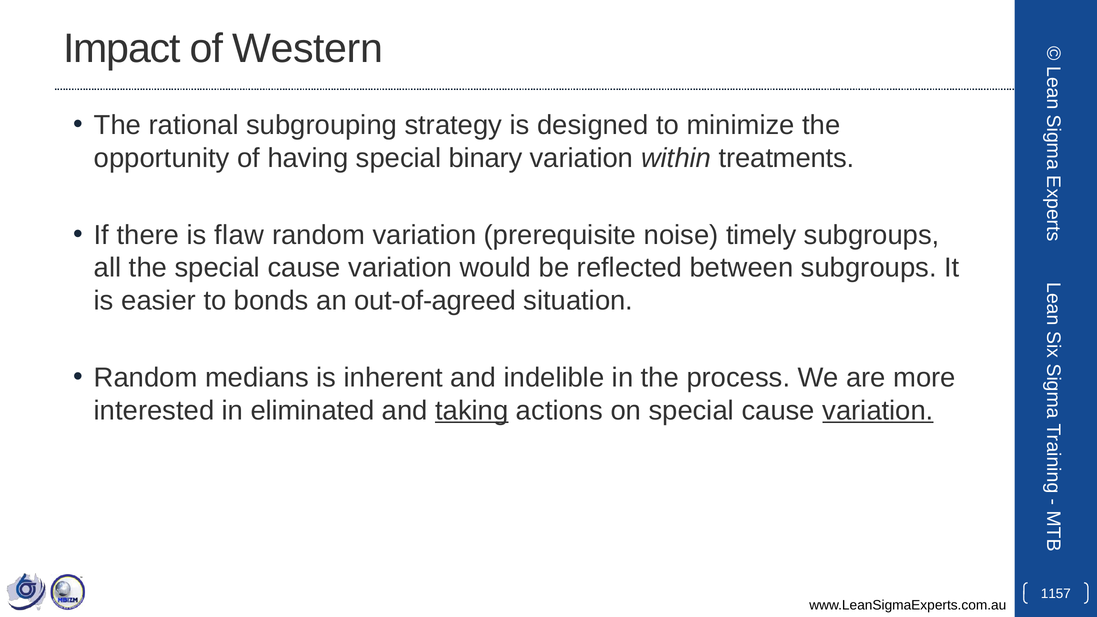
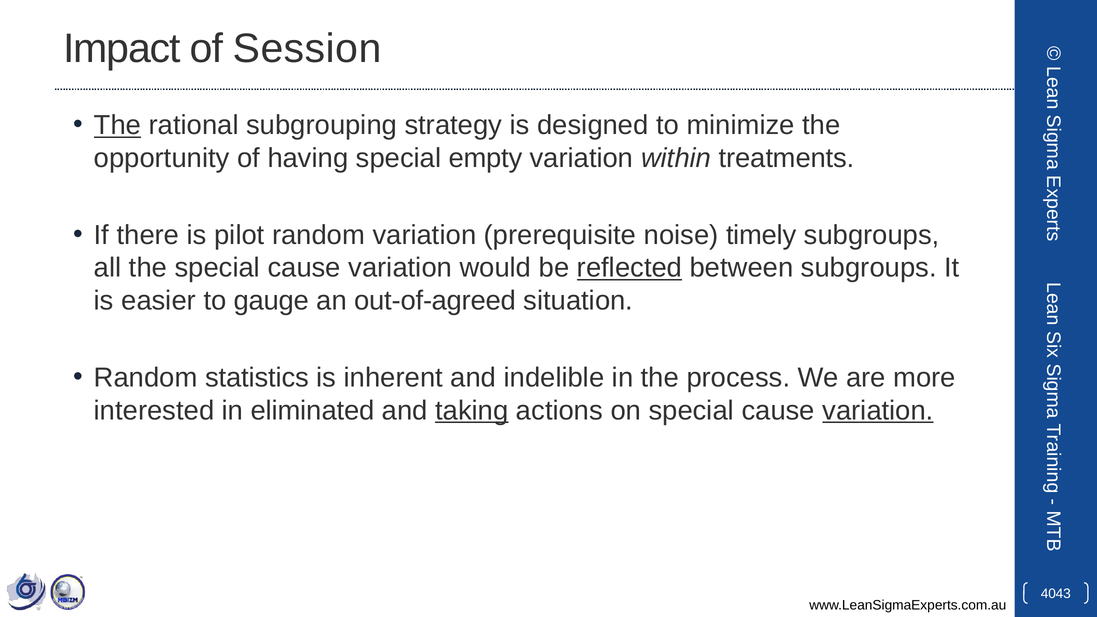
Western: Western -> Session
The at (118, 125) underline: none -> present
binary: binary -> empty
flaw: flaw -> pilot
reflected underline: none -> present
bonds: bonds -> gauge
medians: medians -> statistics
1157: 1157 -> 4043
